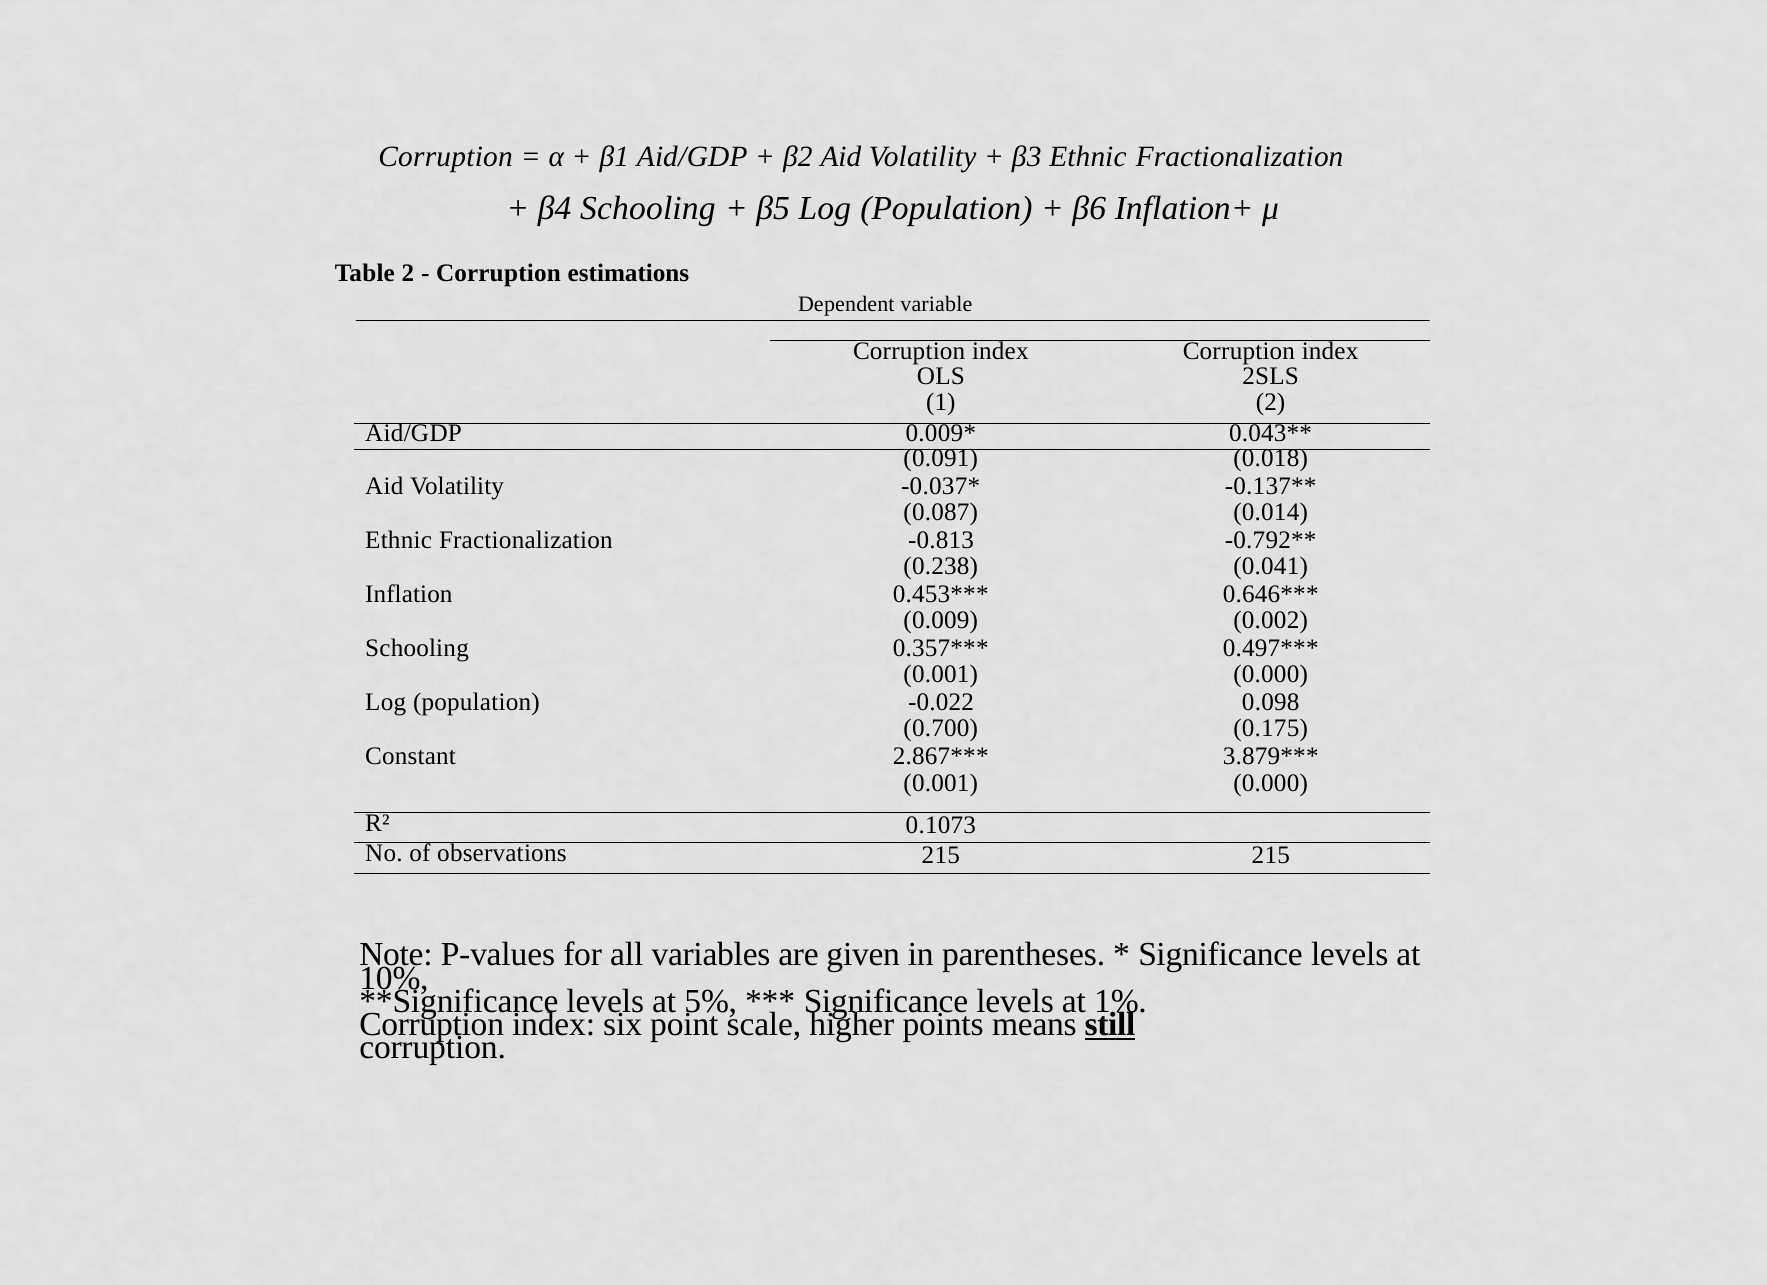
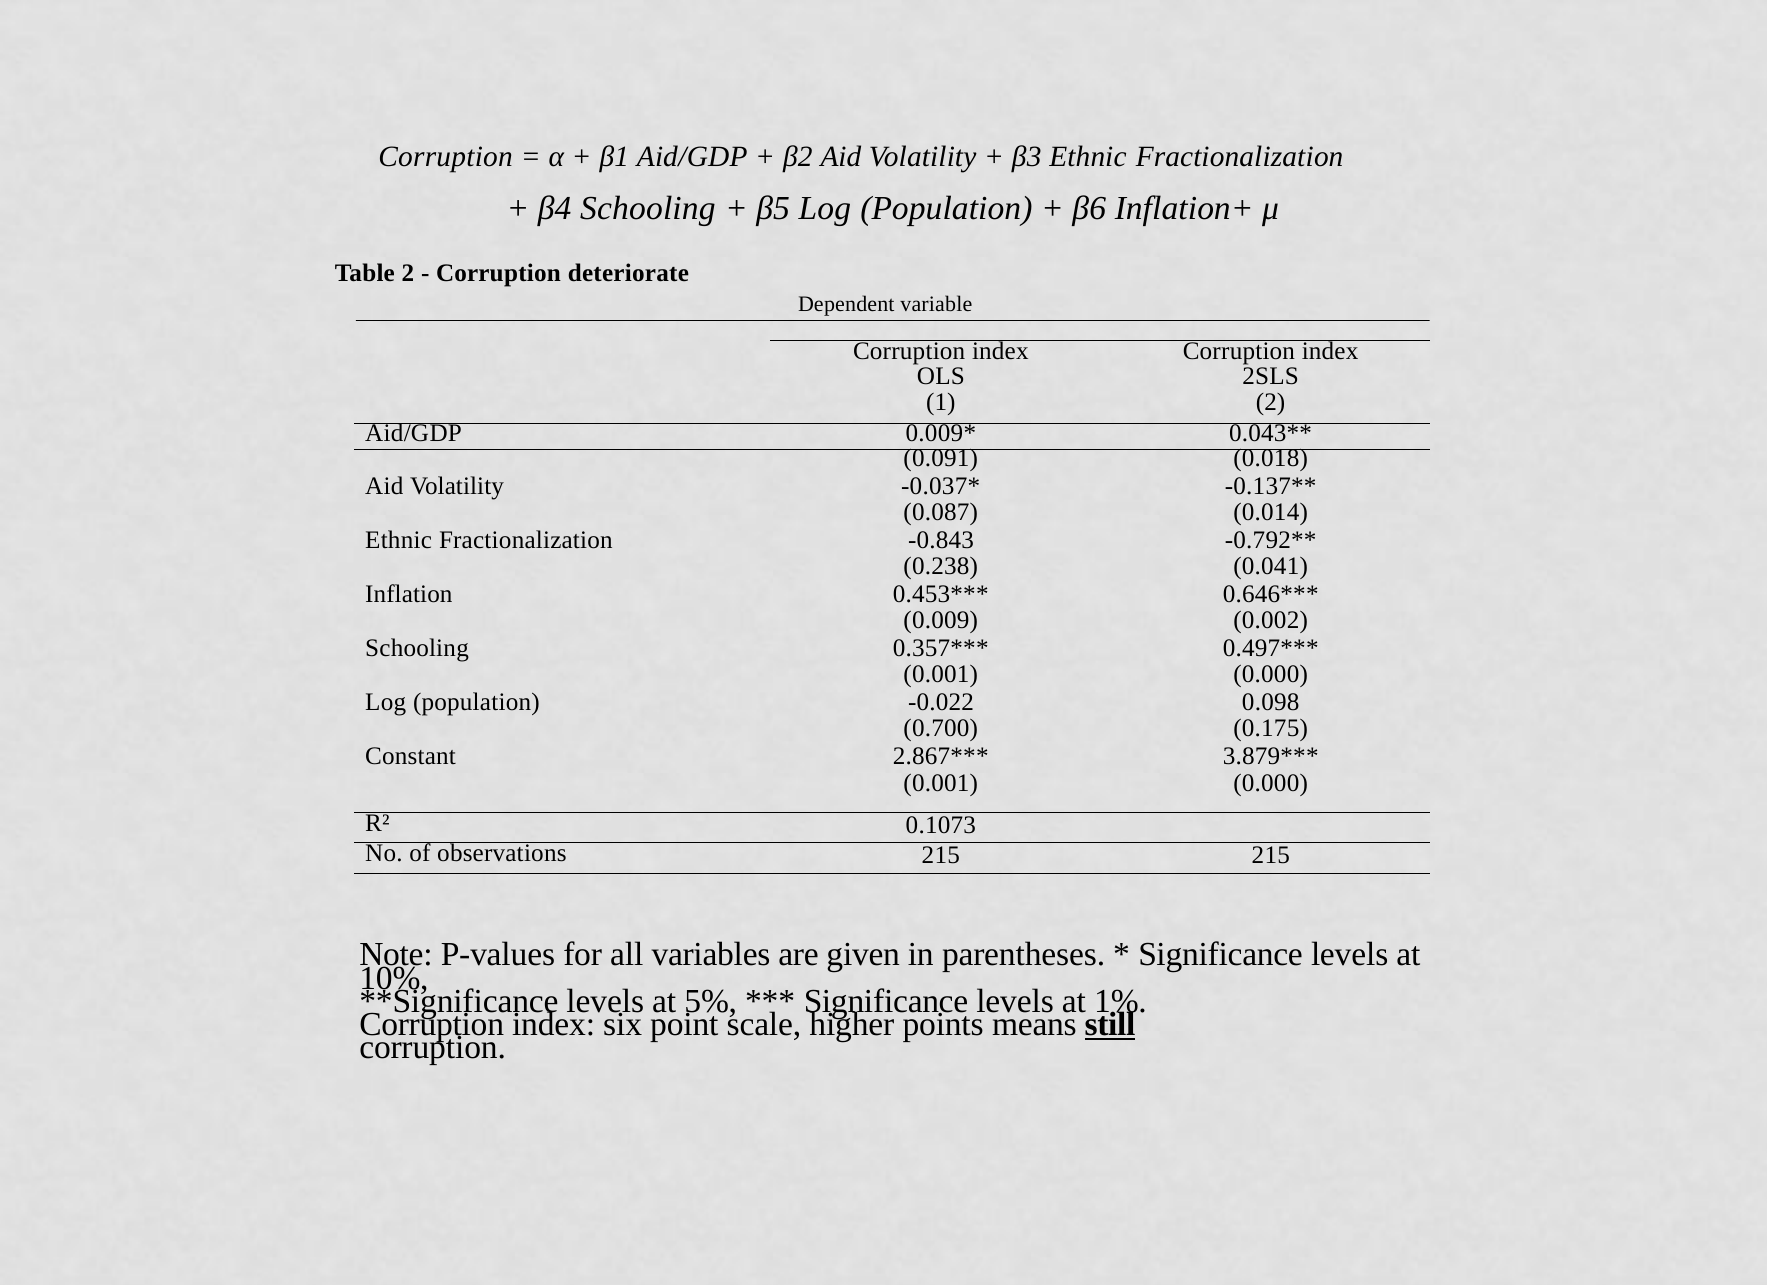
estimations: estimations -> deteriorate
-0.813: -0.813 -> -0.843
